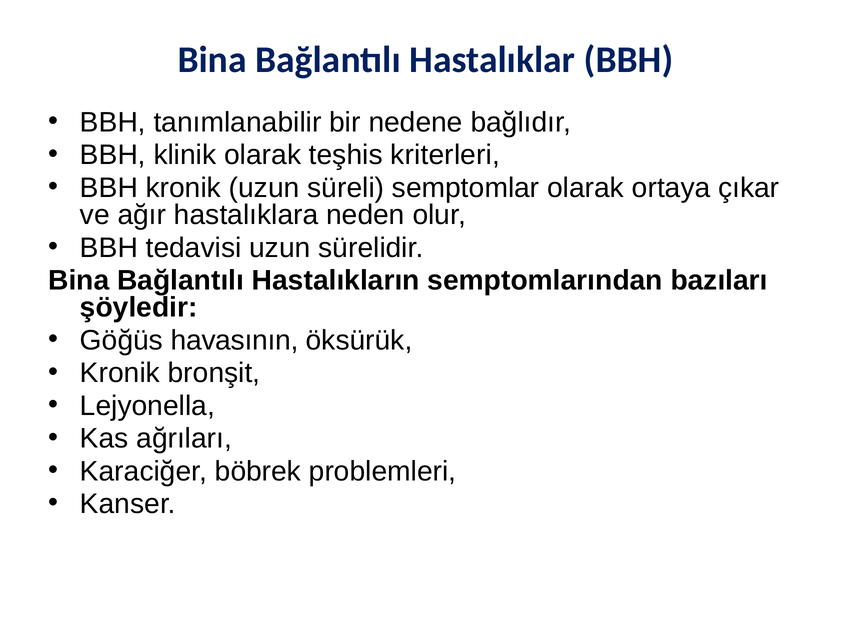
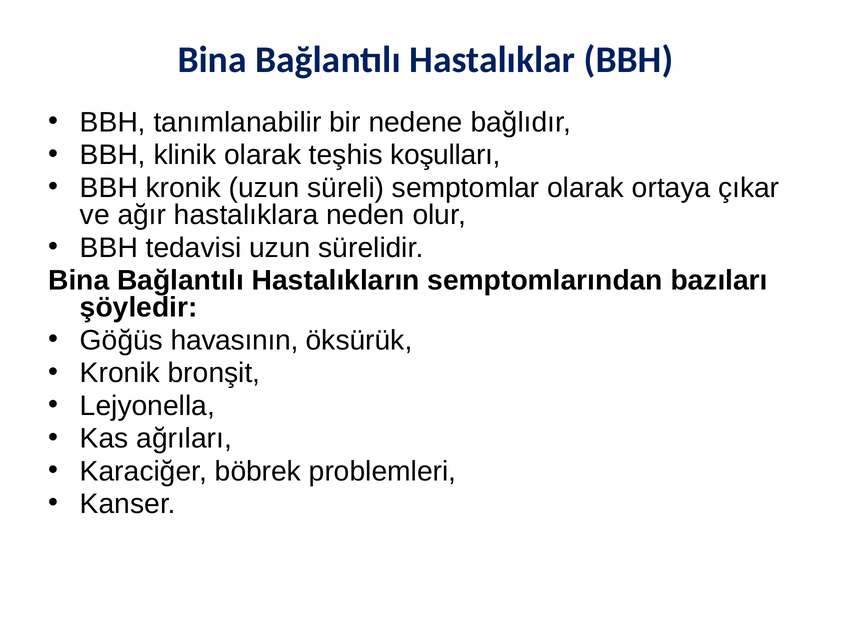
kriterleri: kriterleri -> koşulları
